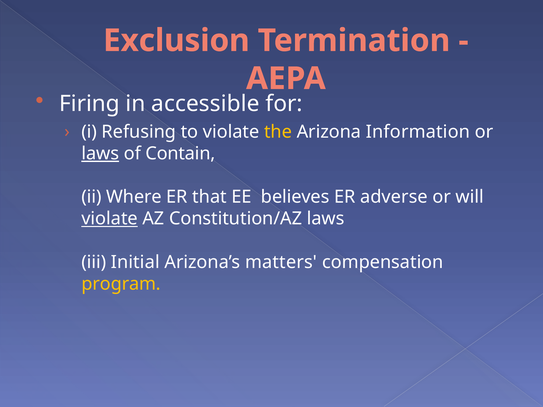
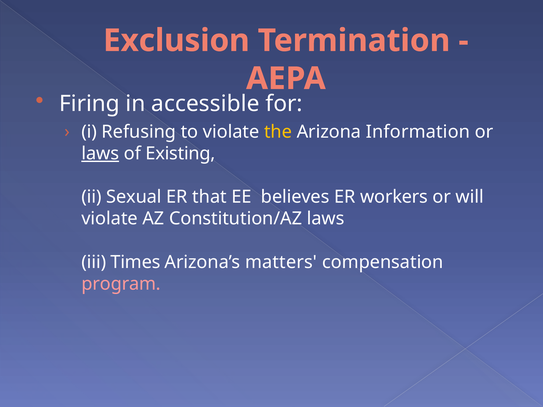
Contain: Contain -> Existing
Where: Where -> Sexual
adverse: adverse -> workers
violate at (110, 219) underline: present -> none
Initial: Initial -> Times
program colour: yellow -> pink
